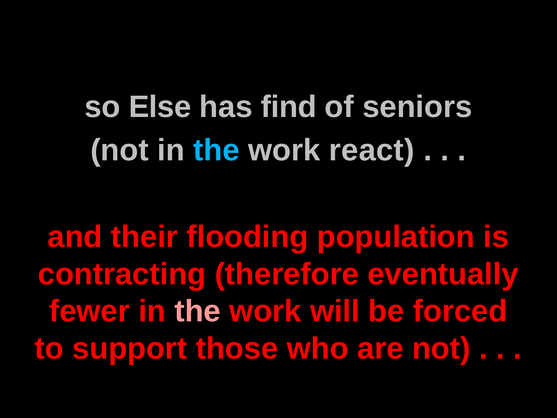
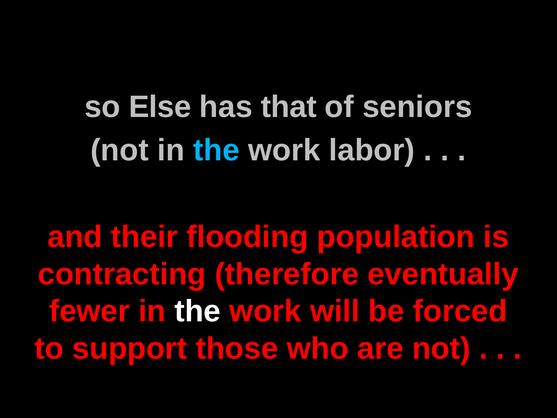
find: find -> that
react: react -> labor
the at (198, 311) colour: pink -> white
